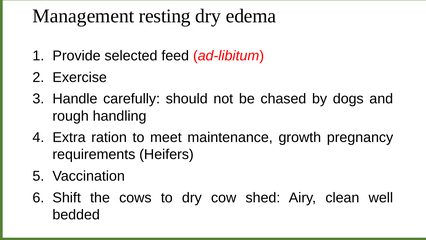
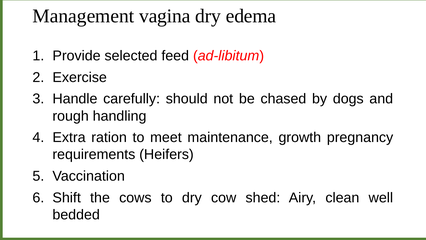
resting: resting -> vagina
